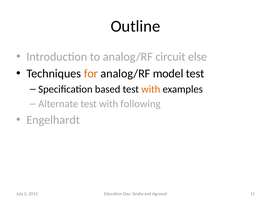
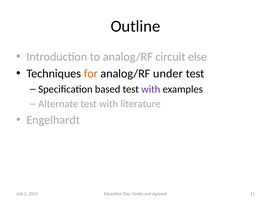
model: model -> under
with at (151, 89) colour: orange -> purple
following: following -> literature
